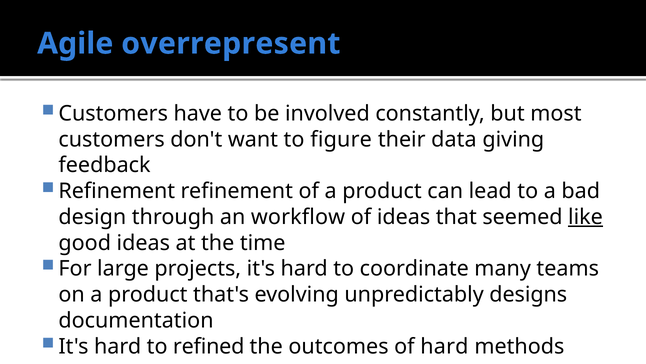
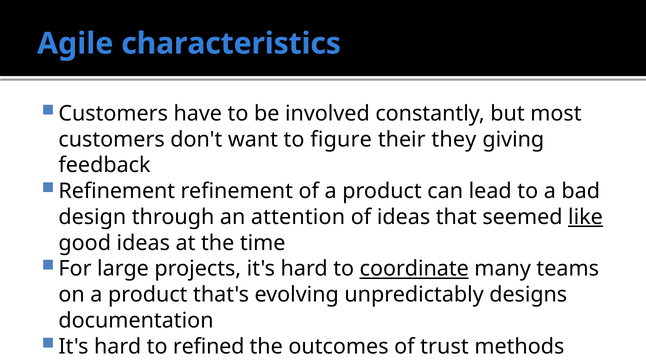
overrepresent: overrepresent -> characteristics
data: data -> they
workflow: workflow -> attention
coordinate underline: none -> present
of hard: hard -> trust
